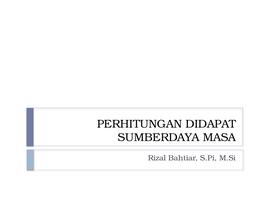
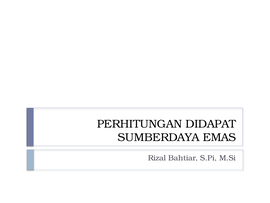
MASA: MASA -> EMAS
